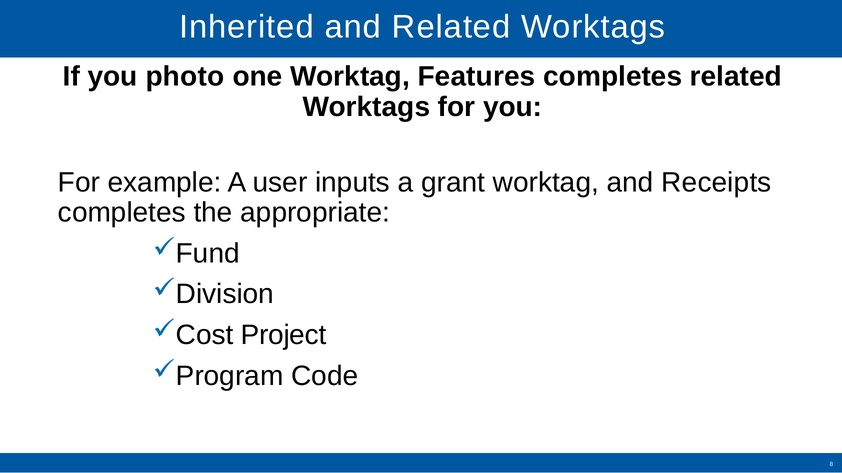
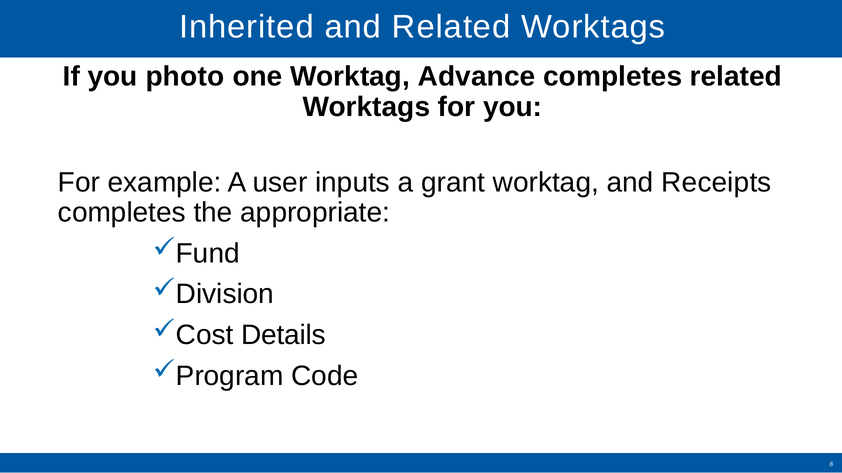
Features: Features -> Advance
Project: Project -> Details
